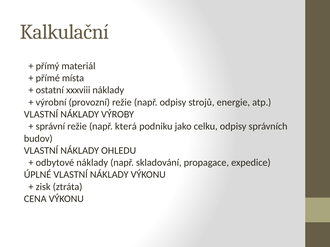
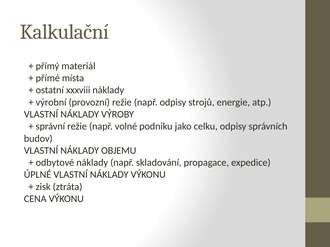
která: která -> volné
OHLEDU: OHLEDU -> OBJEMU
